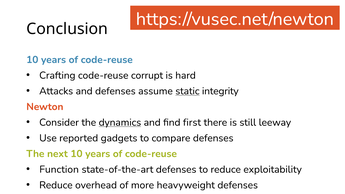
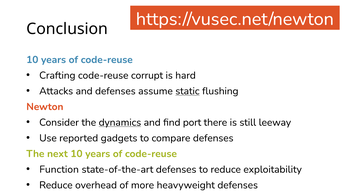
integrity: integrity -> flushing
first: first -> port
